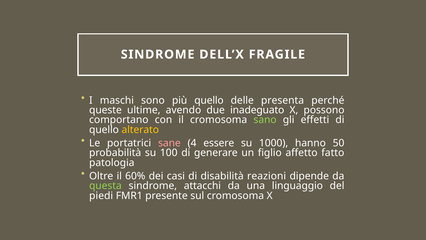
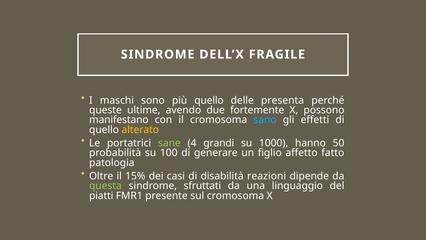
inadeguato: inadeguato -> fortemente
comportano: comportano -> manifestano
sano colour: light green -> light blue
sane colour: pink -> light green
essere: essere -> grandi
60%: 60% -> 15%
attacchi: attacchi -> sfruttati
piedi: piedi -> piatti
